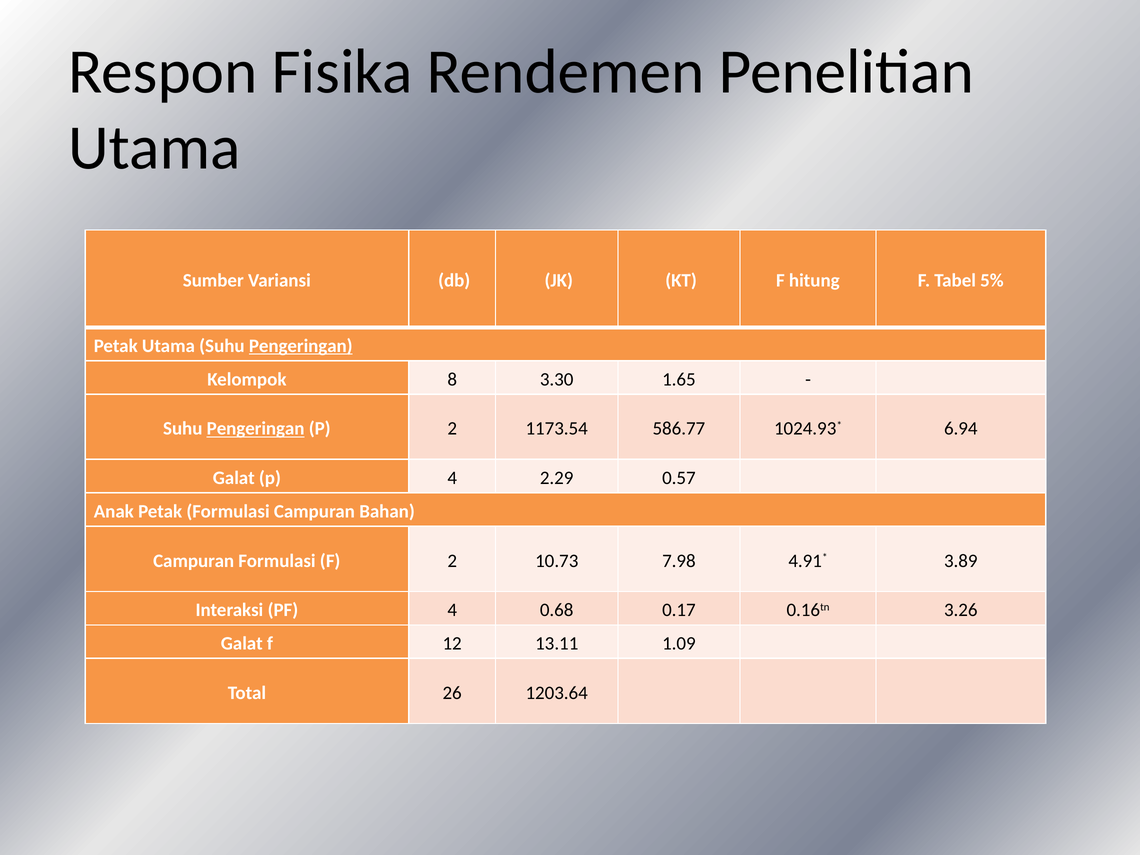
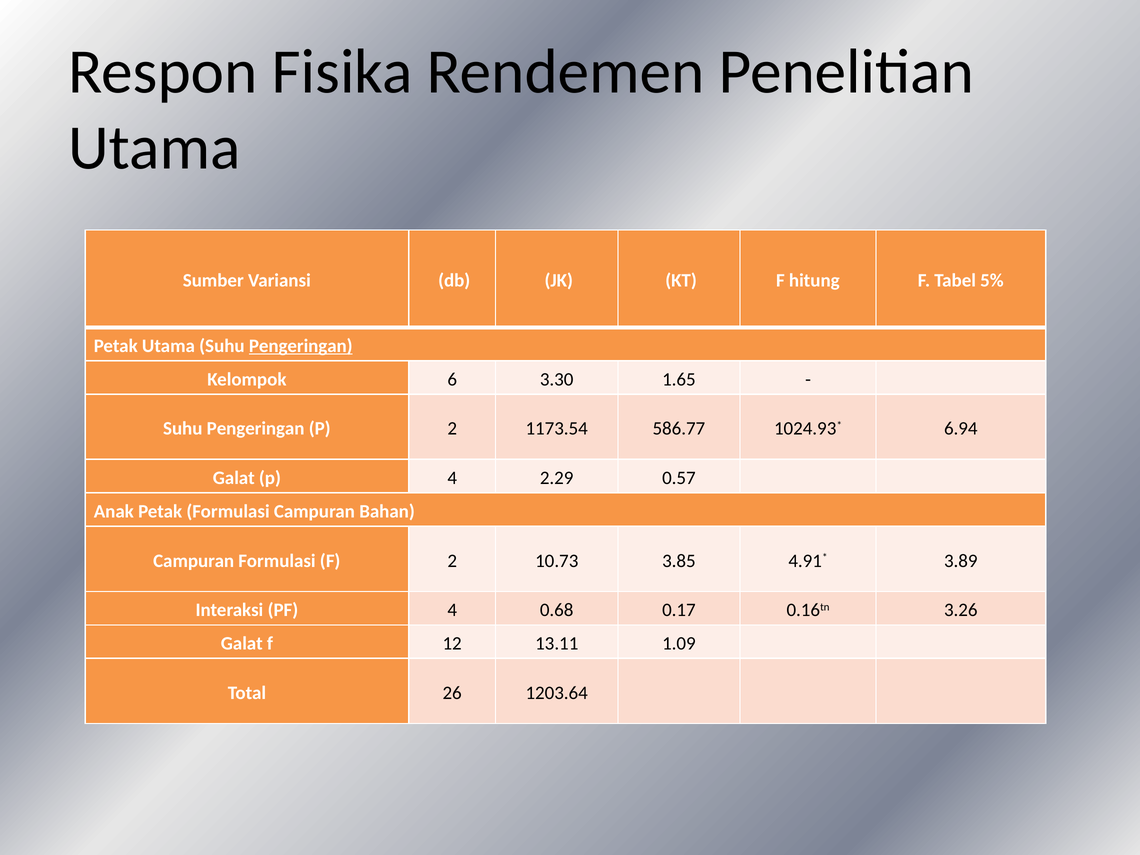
8: 8 -> 6
Pengeringan at (256, 429) underline: present -> none
7.98: 7.98 -> 3.85
